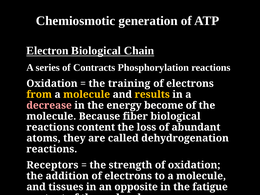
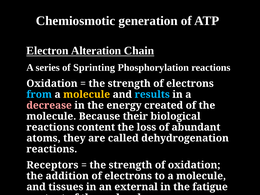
Electron Biological: Biological -> Alteration
Contracts: Contracts -> Sprinting
training at (129, 84): training -> strength
from colour: yellow -> light blue
results colour: yellow -> light blue
become: become -> created
fiber: fiber -> their
opposite: opposite -> external
